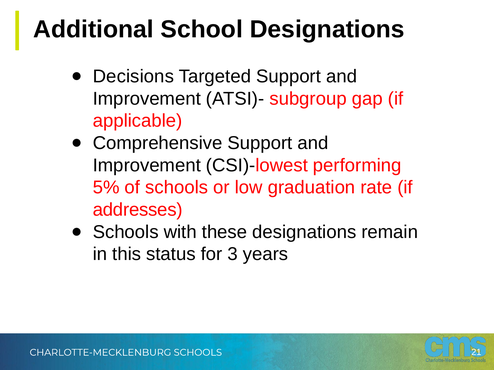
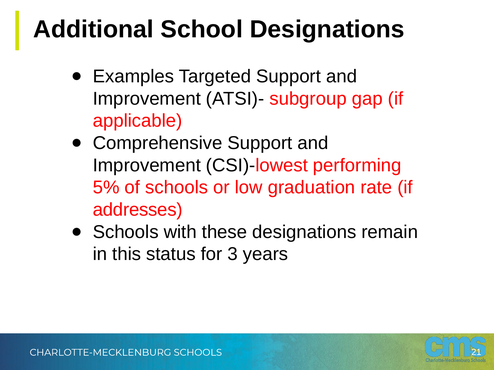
Decisions: Decisions -> Examples
